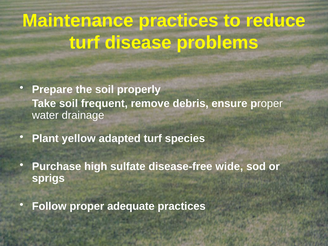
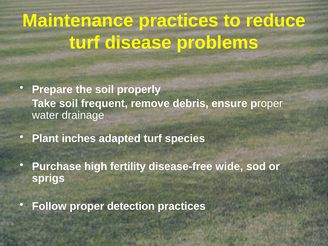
yellow: yellow -> inches
sulfate: sulfate -> fertility
adequate: adequate -> detection
